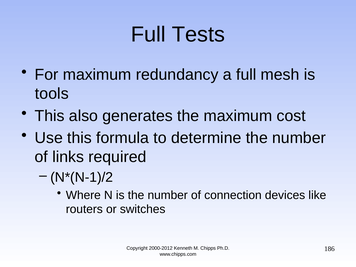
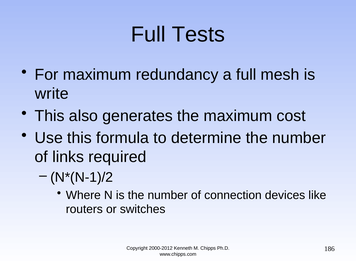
tools: tools -> write
